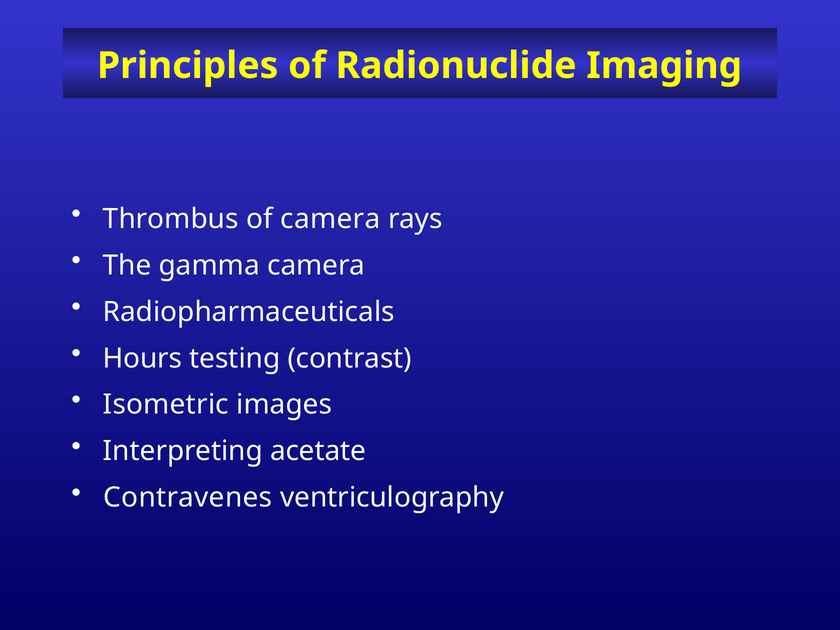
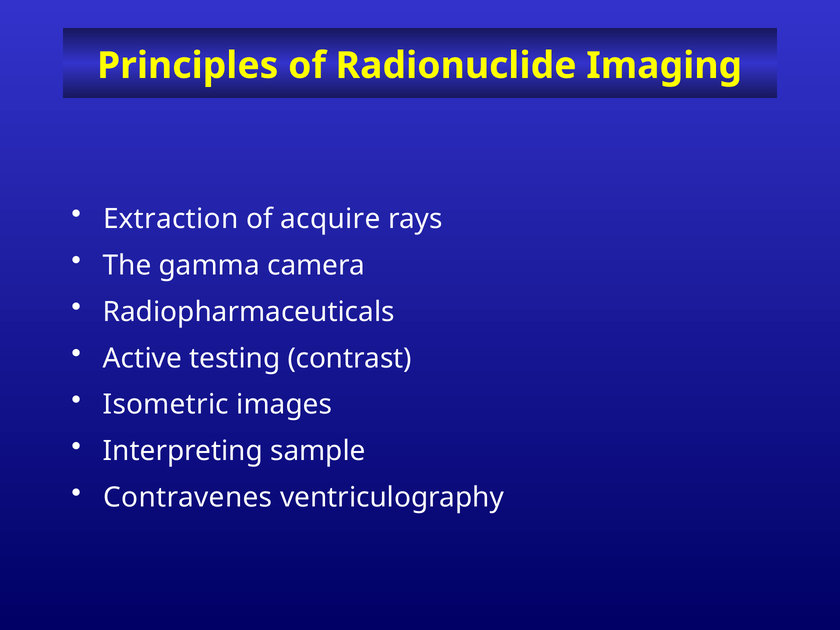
Thrombus: Thrombus -> Extraction
of camera: camera -> acquire
Hours: Hours -> Active
acetate: acetate -> sample
